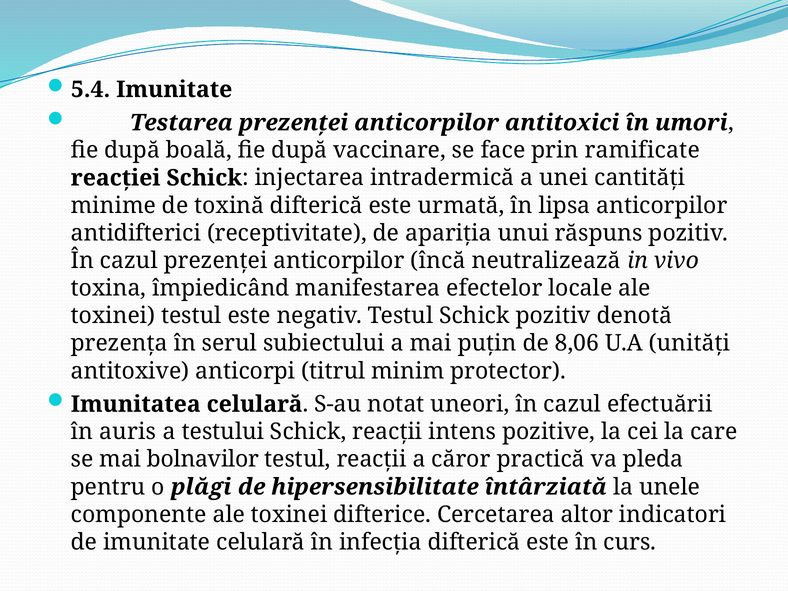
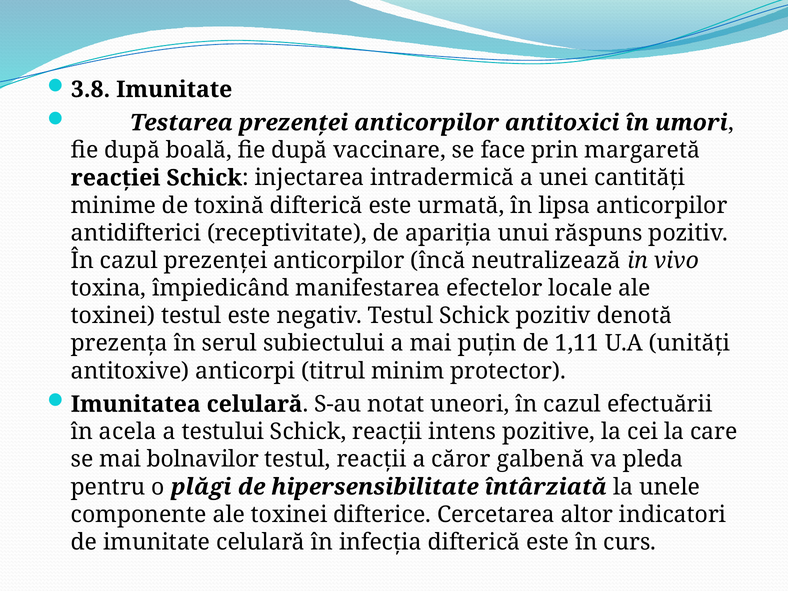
5.4: 5.4 -> 3.8
ramificate: ramificate -> margaretă
8,06: 8,06 -> 1,11
auris: auris -> acela
practică: practică -> galbenă
